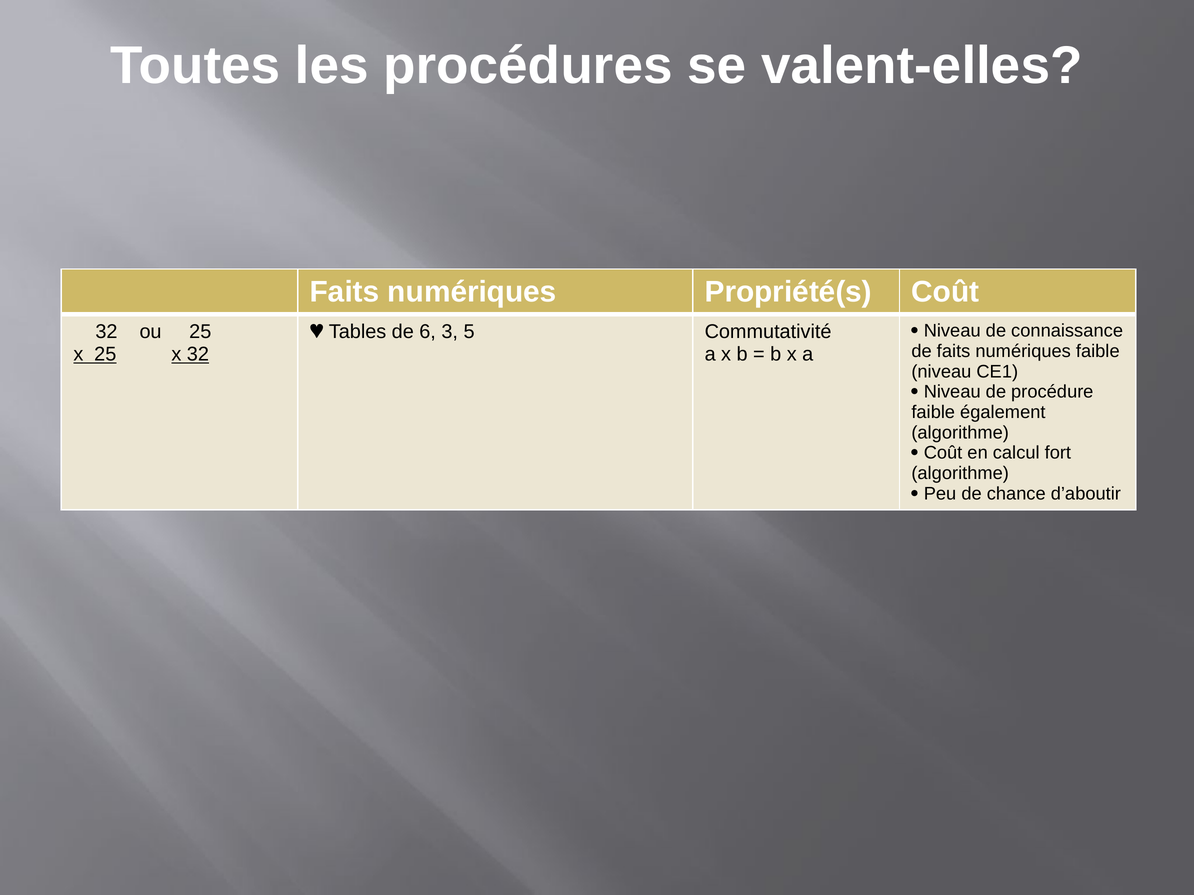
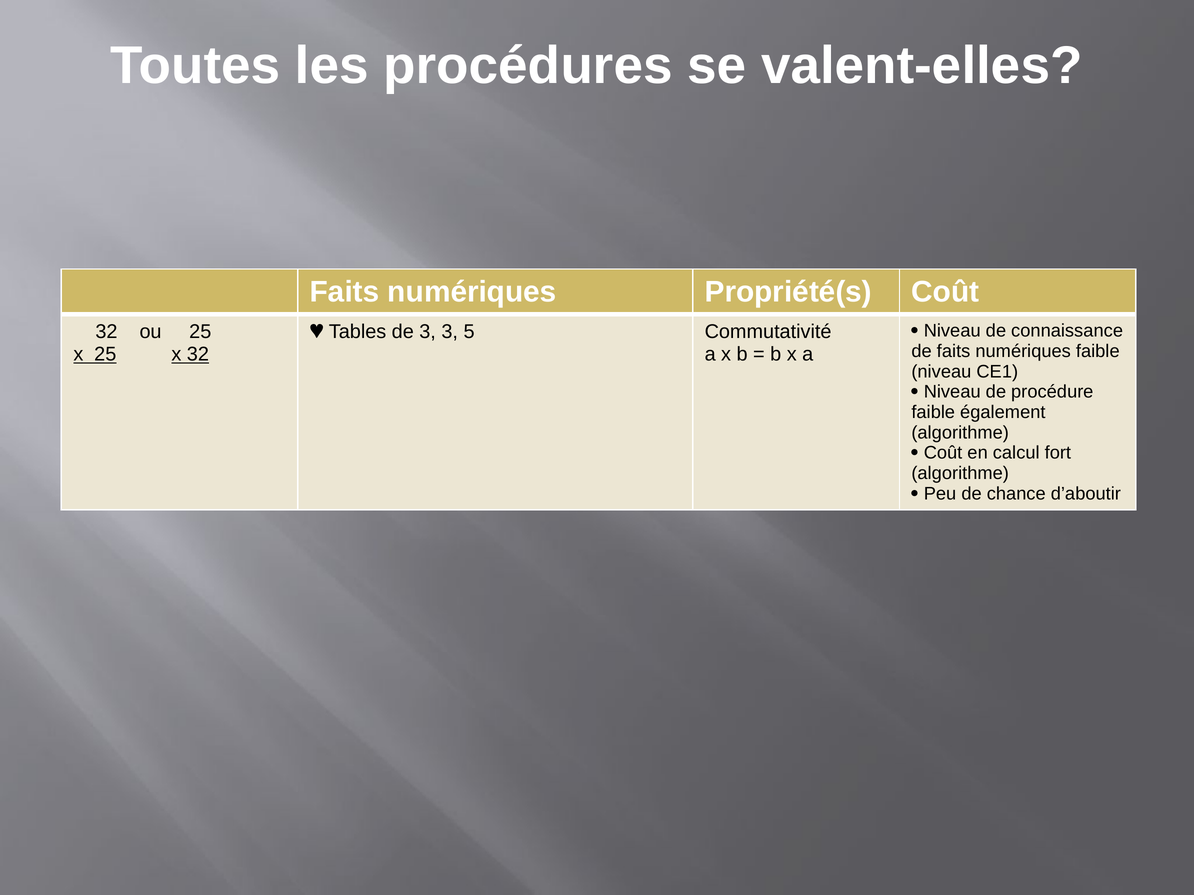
de 6: 6 -> 3
